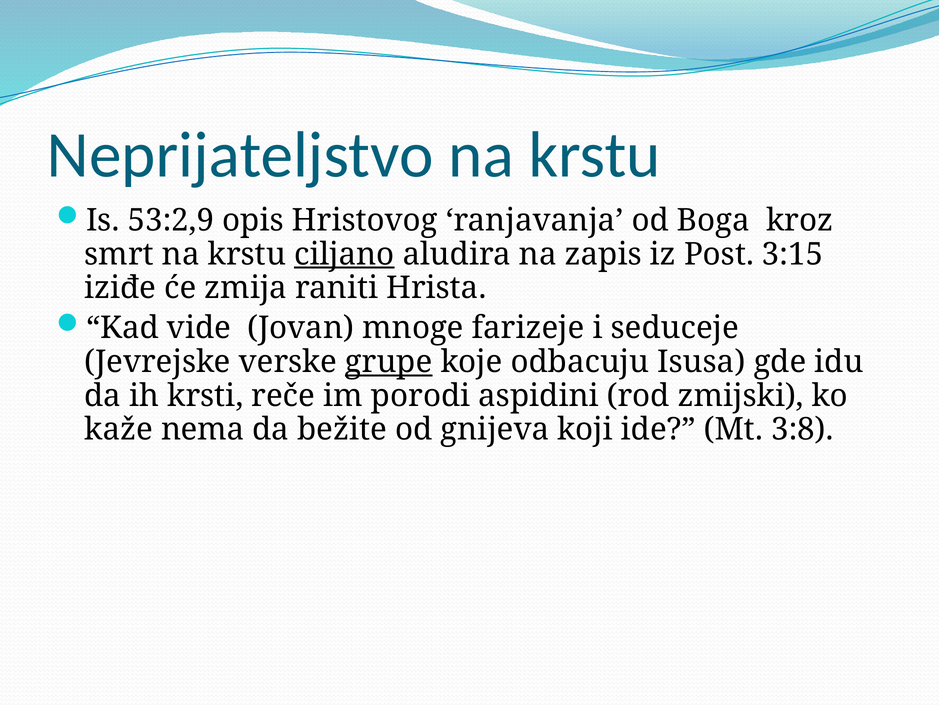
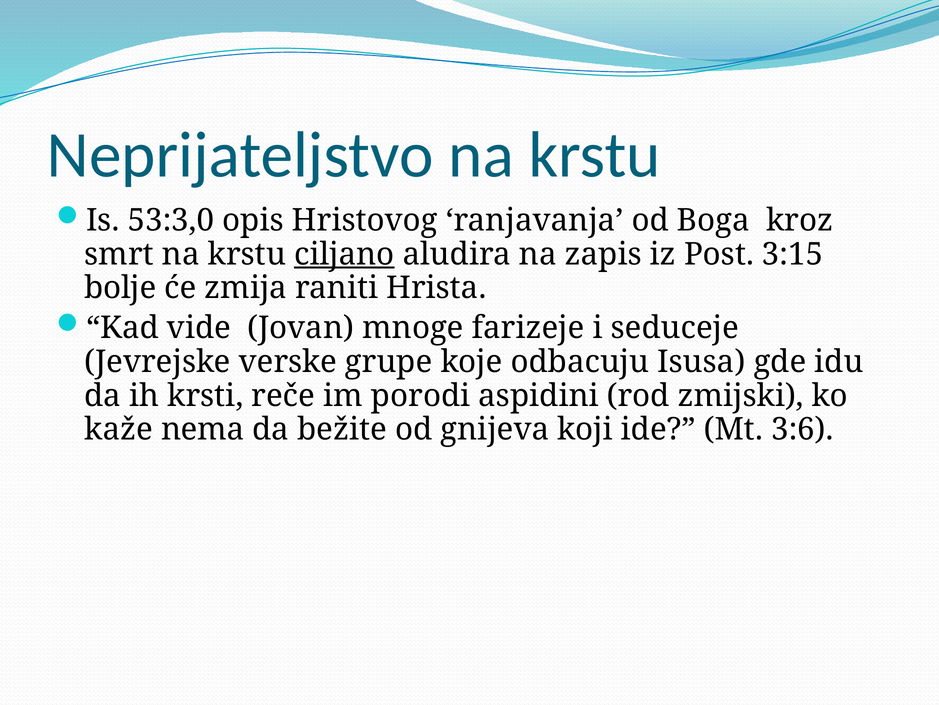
53:2,9: 53:2,9 -> 53:3,0
iziđe: iziđe -> bolje
grupe underline: present -> none
3:8: 3:8 -> 3:6
